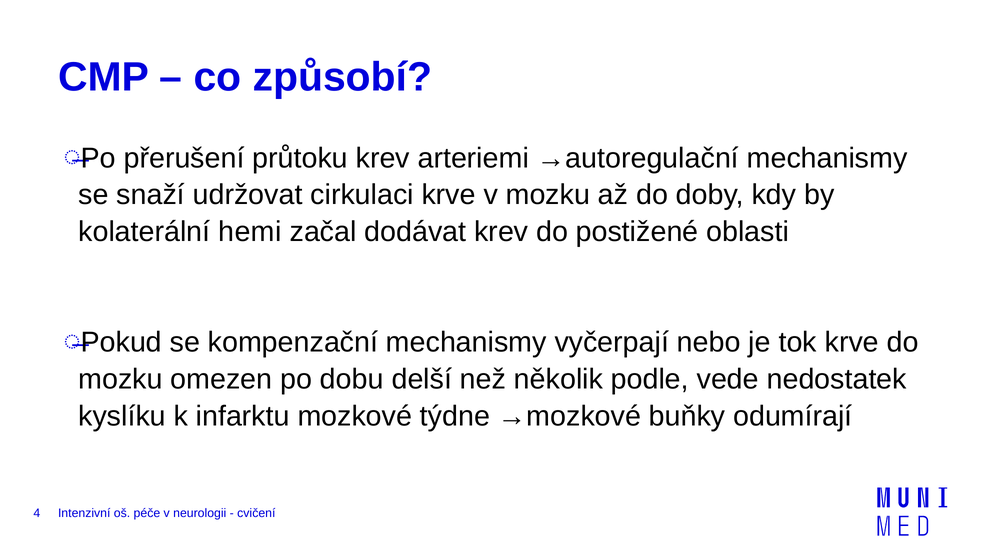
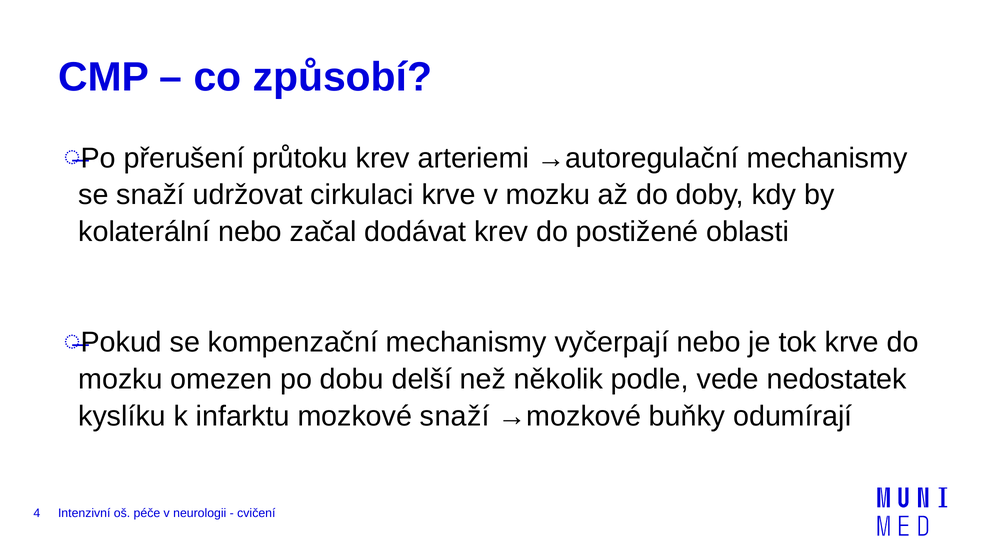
kolaterální hemi: hemi -> nebo
mozkové týdne: týdne -> snaží
